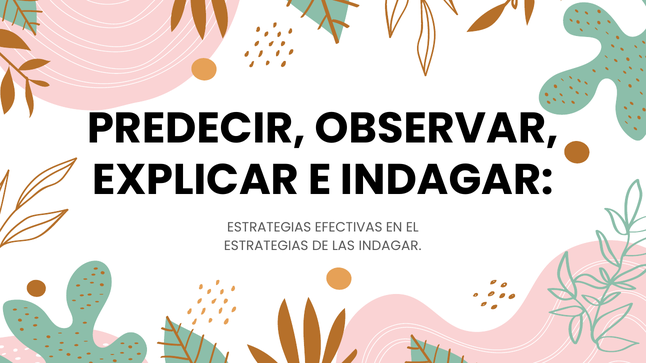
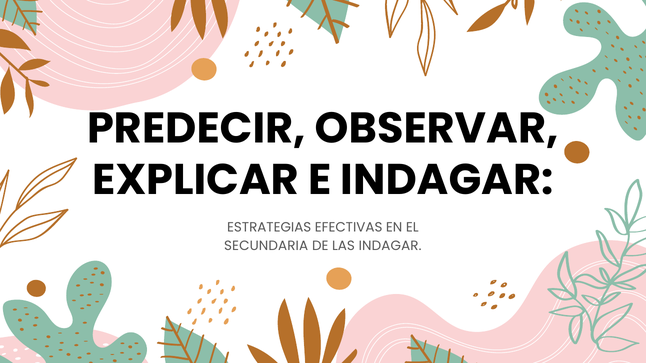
ESTRATEGIAS at (266, 246): ESTRATEGIAS -> SECUNDARIA
